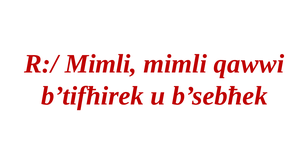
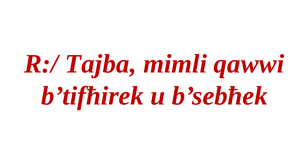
R:/ Mimli: Mimli -> Tajba
